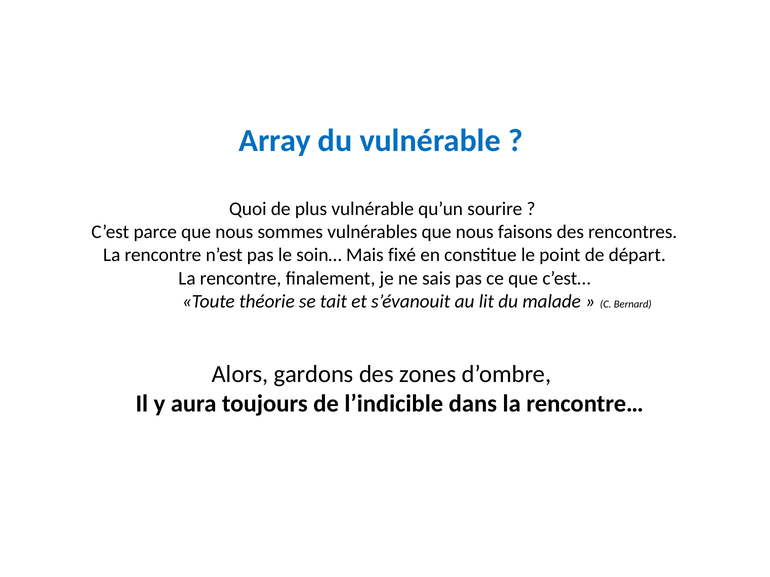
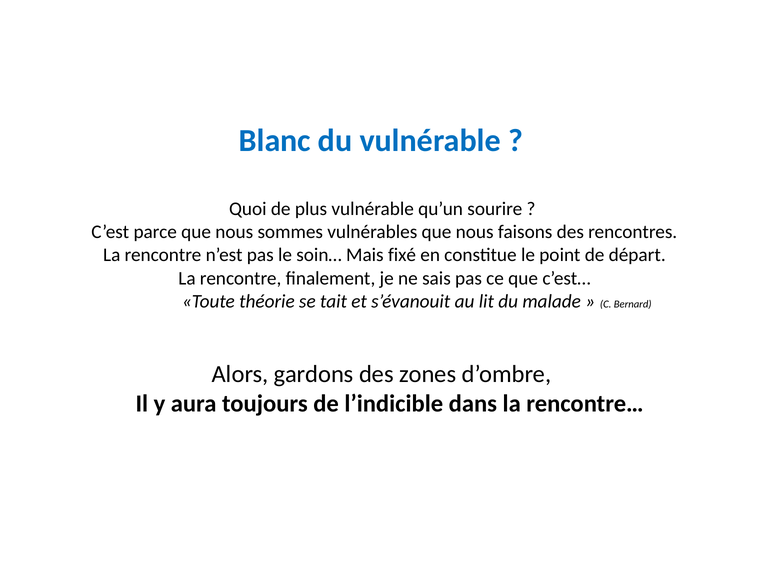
Array: Array -> Blanc
